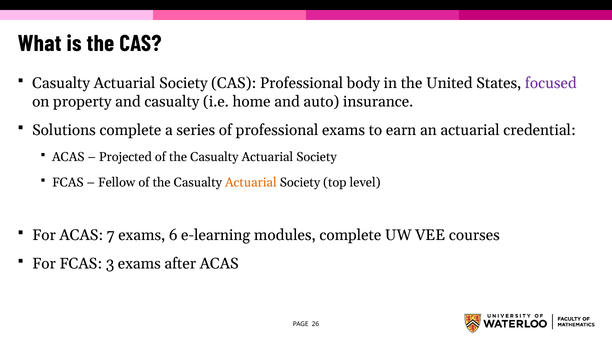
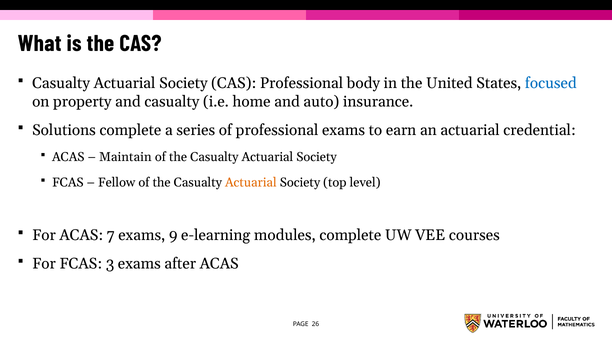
focused colour: purple -> blue
Projected: Projected -> Maintain
6: 6 -> 9
